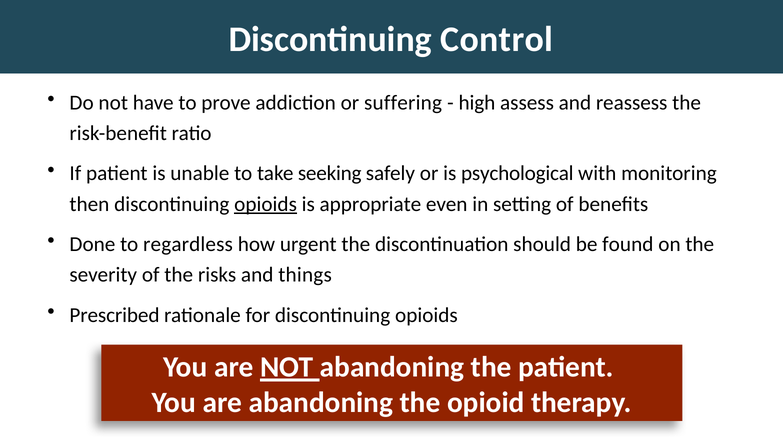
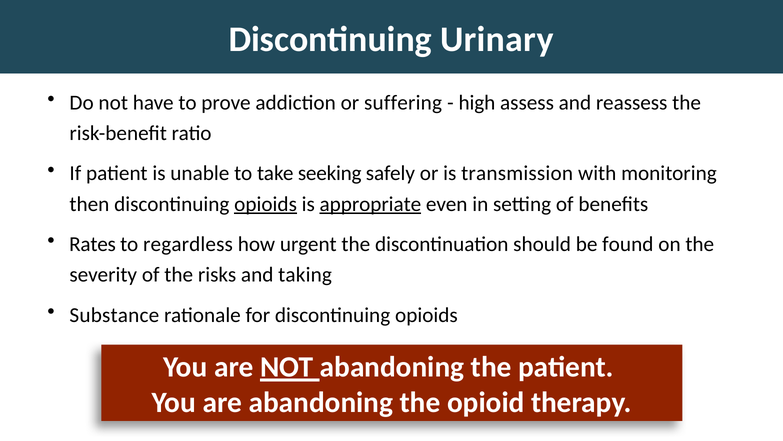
Control: Control -> Urinary
psychological: psychological -> transmission
appropriate underline: none -> present
Done: Done -> Rates
things: things -> taking
Prescribed: Prescribed -> Substance
